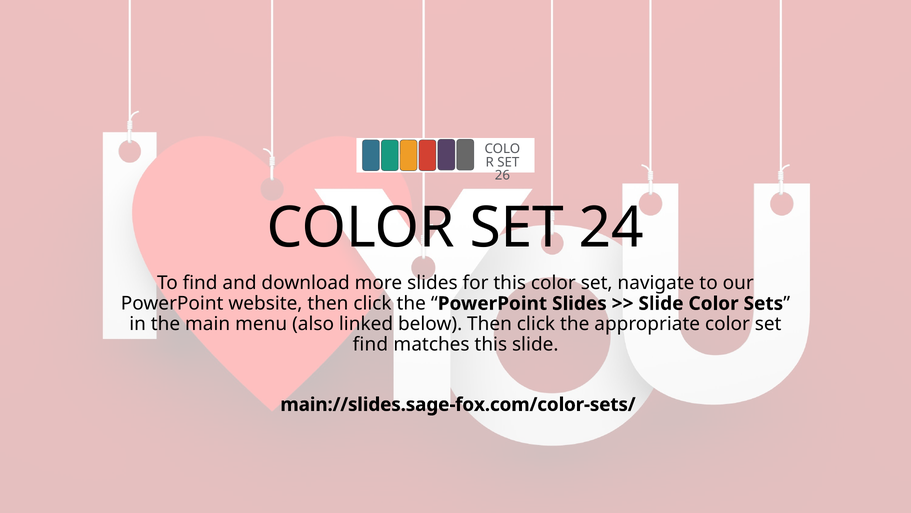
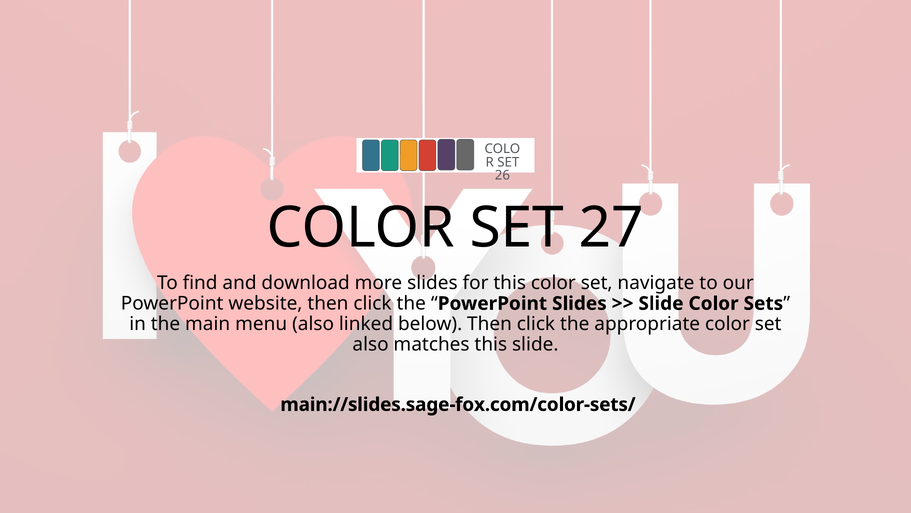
24: 24 -> 27
find at (370, 344): find -> also
